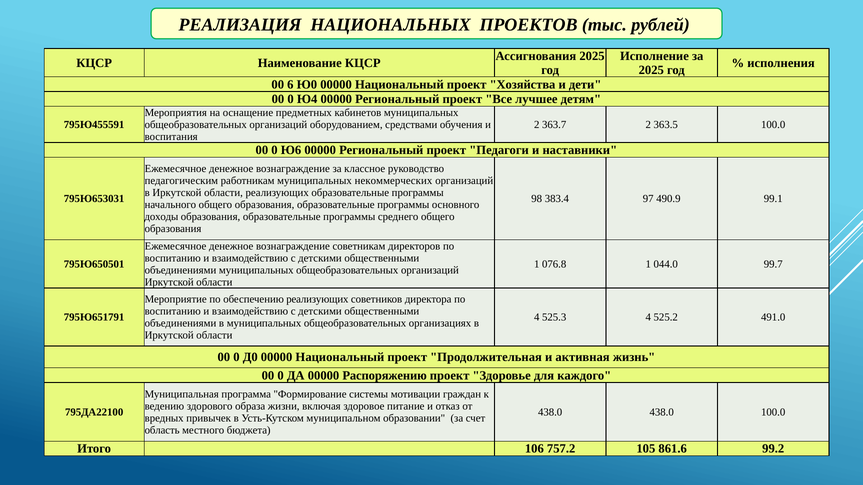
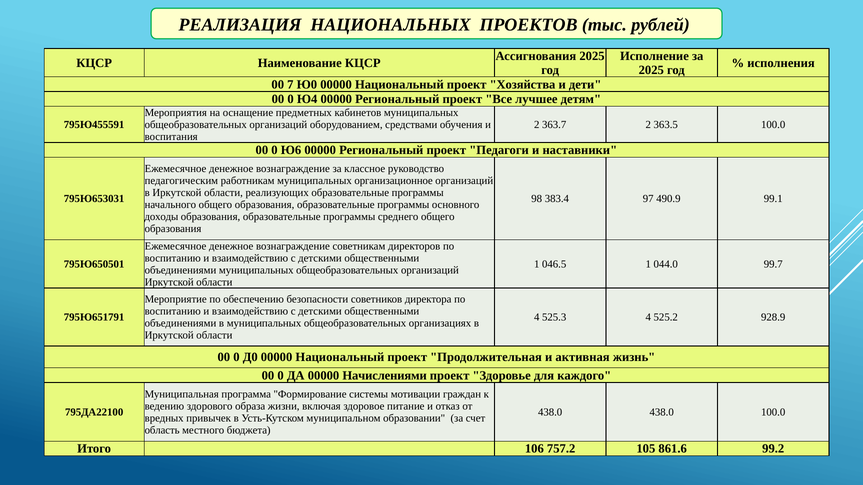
6: 6 -> 7
некоммерческих: некоммерческих -> организационное
076.8: 076.8 -> 046.5
обеспечению реализующих: реализующих -> безопасности
491.0: 491.0 -> 928.9
Распоряжению: Распоряжению -> Начислениями
